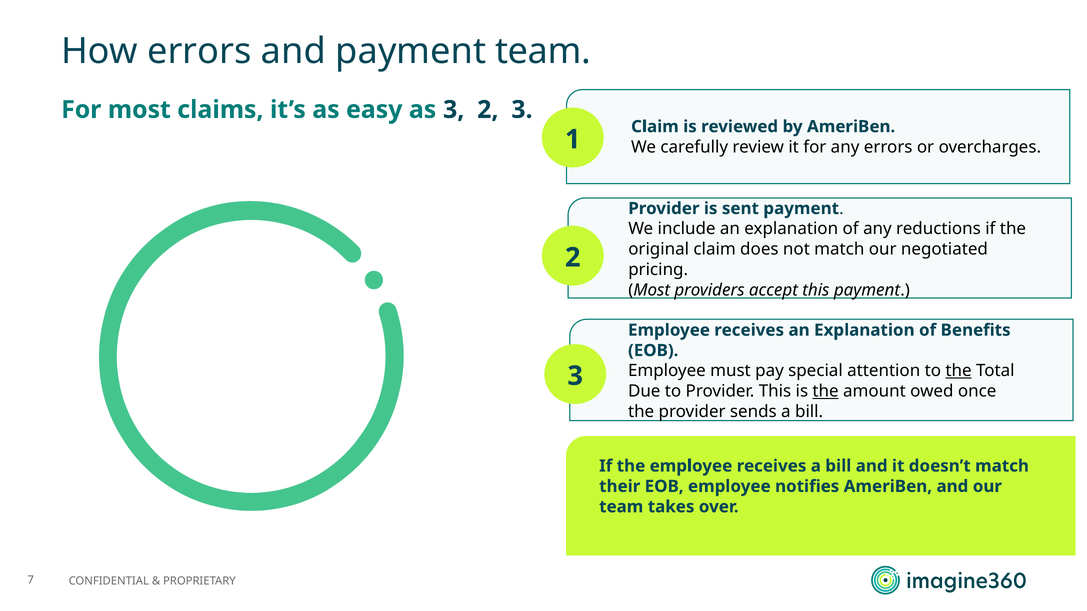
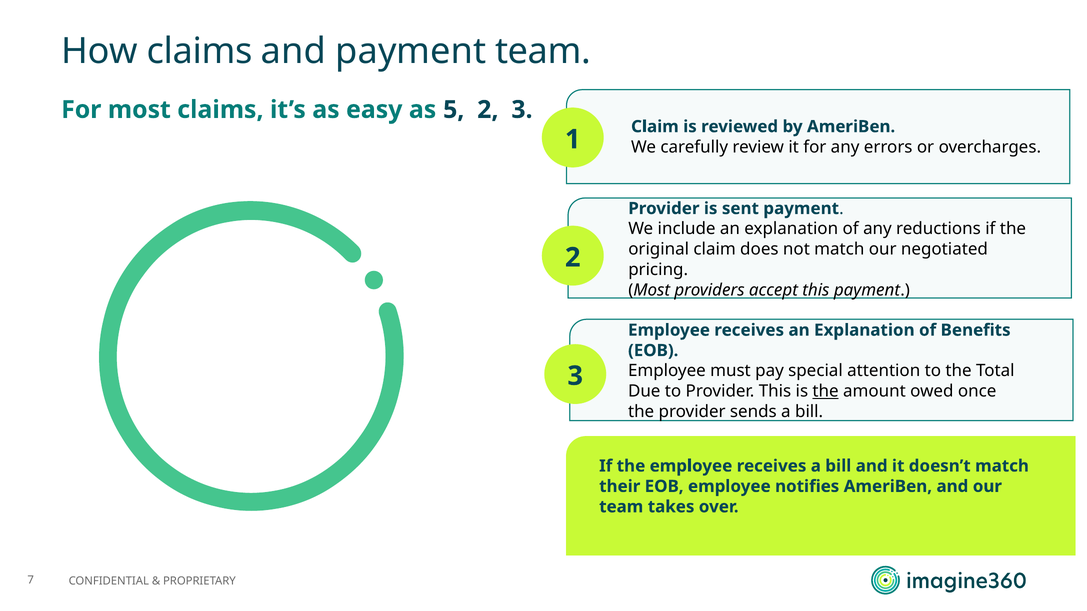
How errors: errors -> claims
as 3: 3 -> 5
the at (959, 371) underline: present -> none
